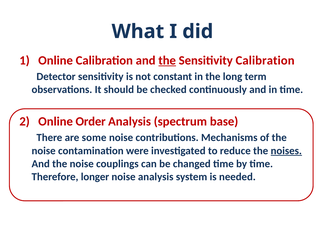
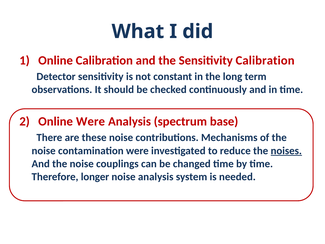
the at (167, 60) underline: present -> none
Online Order: Order -> Were
some: some -> these
